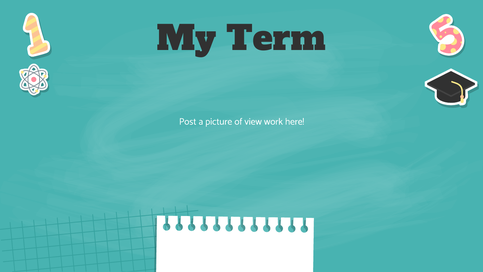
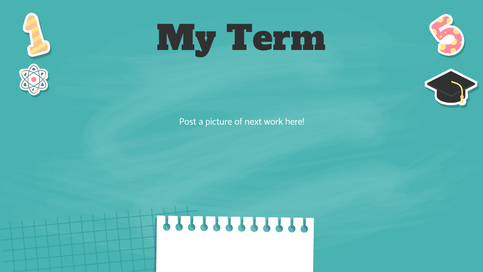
view: view -> next
